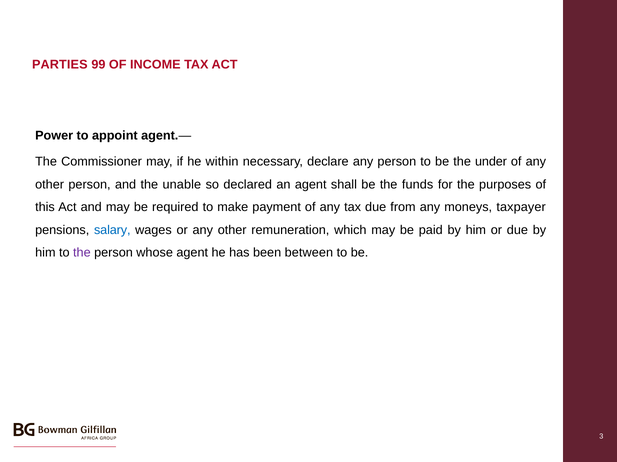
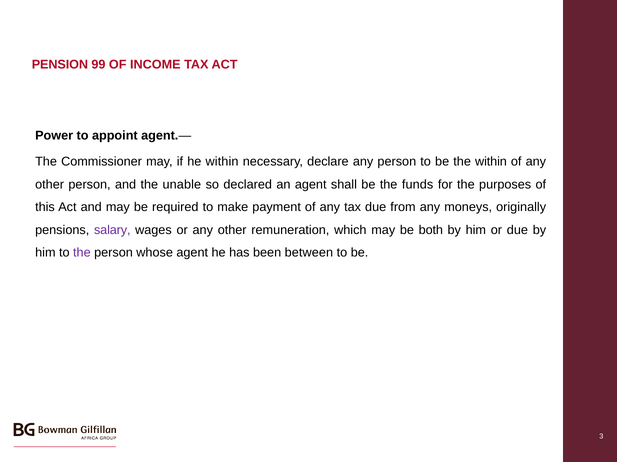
PARTIES: PARTIES -> PENSION
the under: under -> within
taxpayer: taxpayer -> originally
salary colour: blue -> purple
paid: paid -> both
